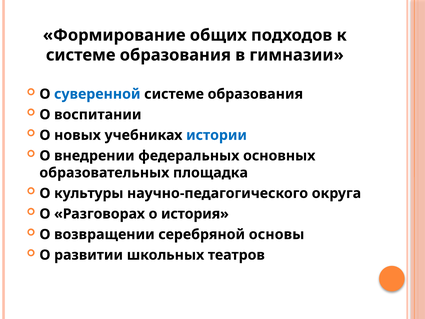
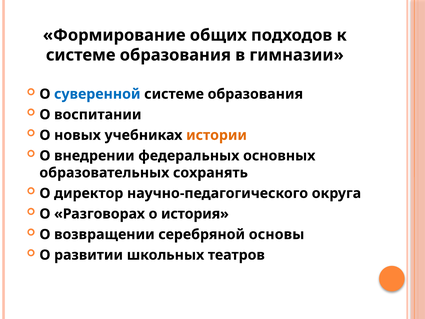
истории colour: blue -> orange
площадка: площадка -> сохранять
культуры: культуры -> директор
